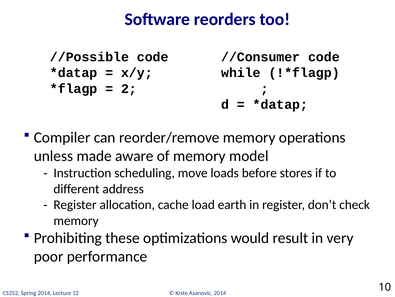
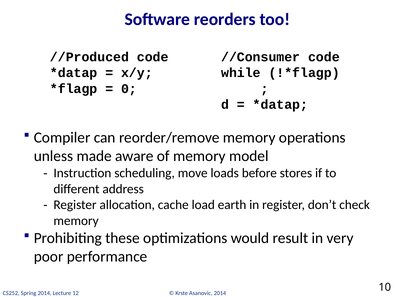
//Possible: //Possible -> //Produced
2: 2 -> 0
